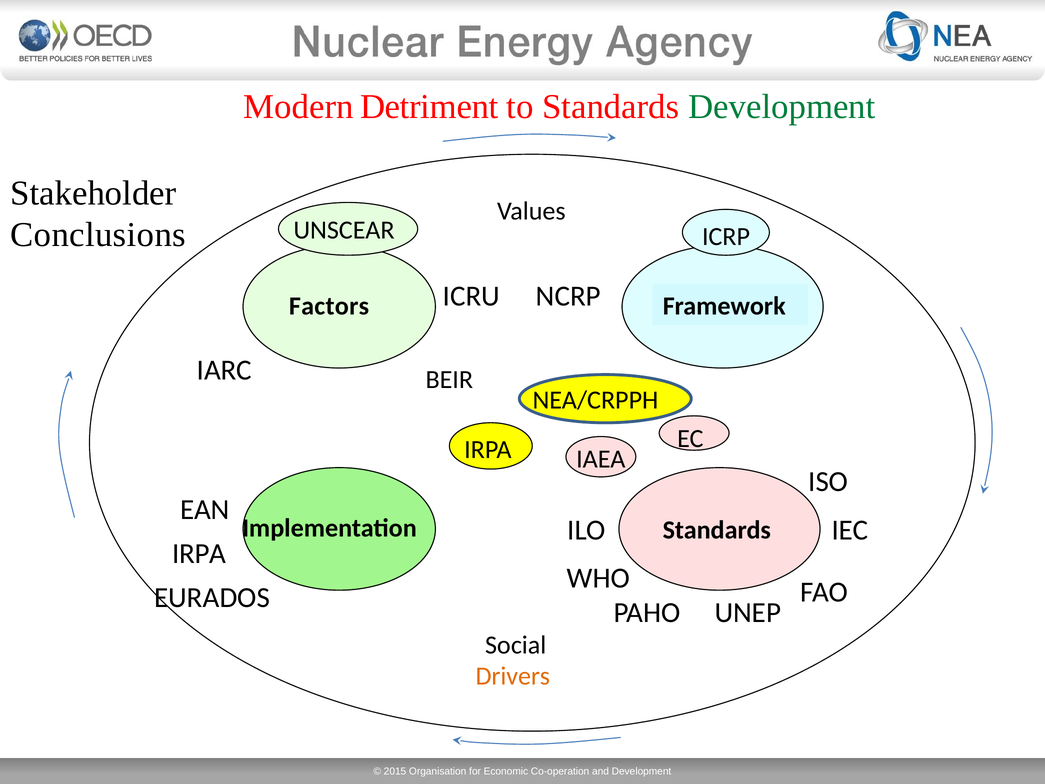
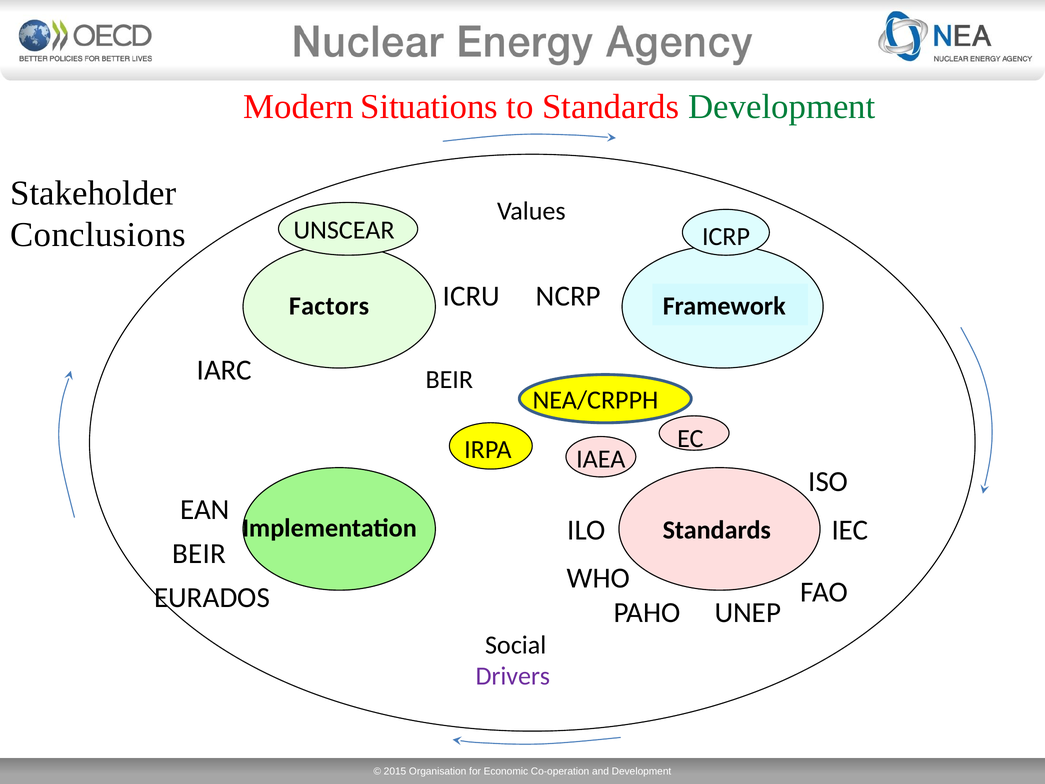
Detriment: Detriment -> Situations
IRPA at (199, 554): IRPA -> BEIR
Drivers colour: orange -> purple
